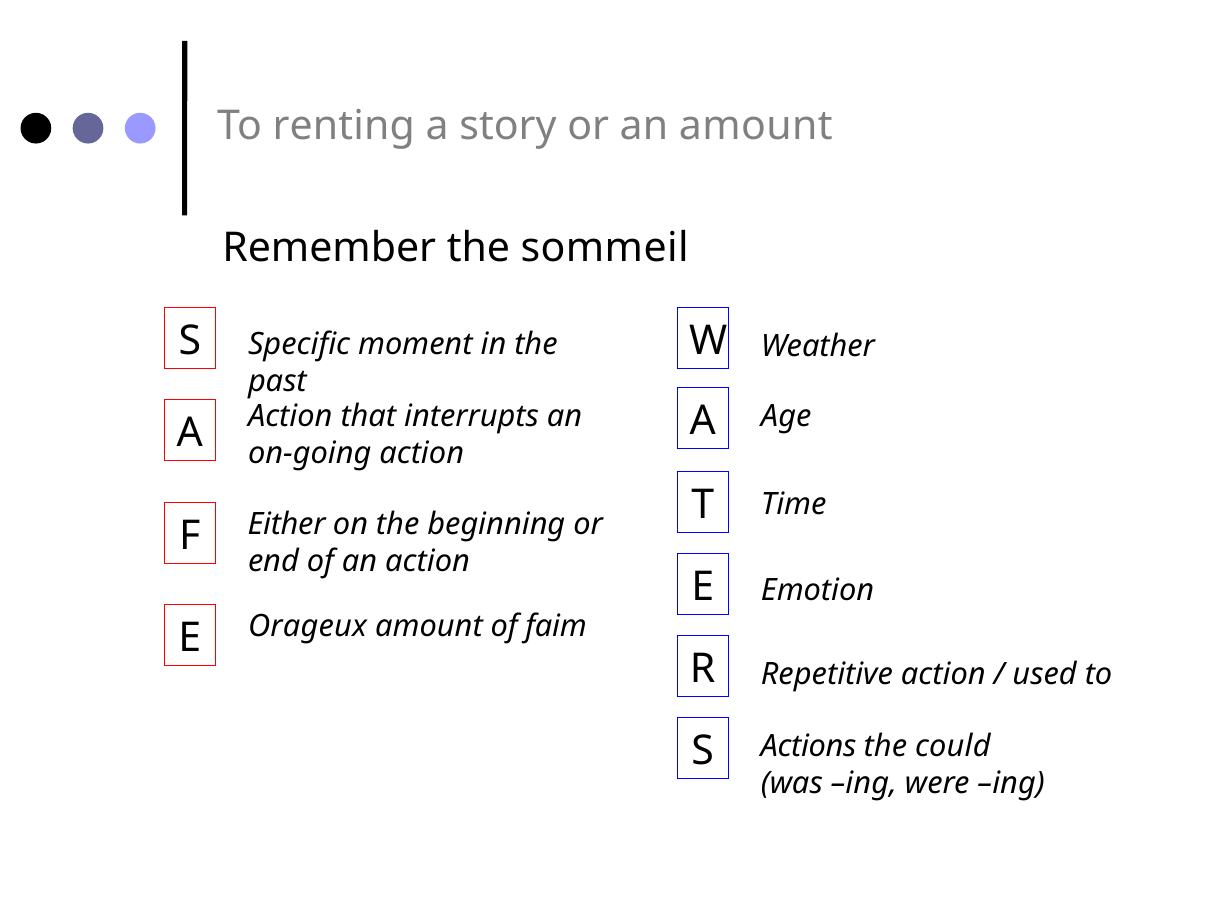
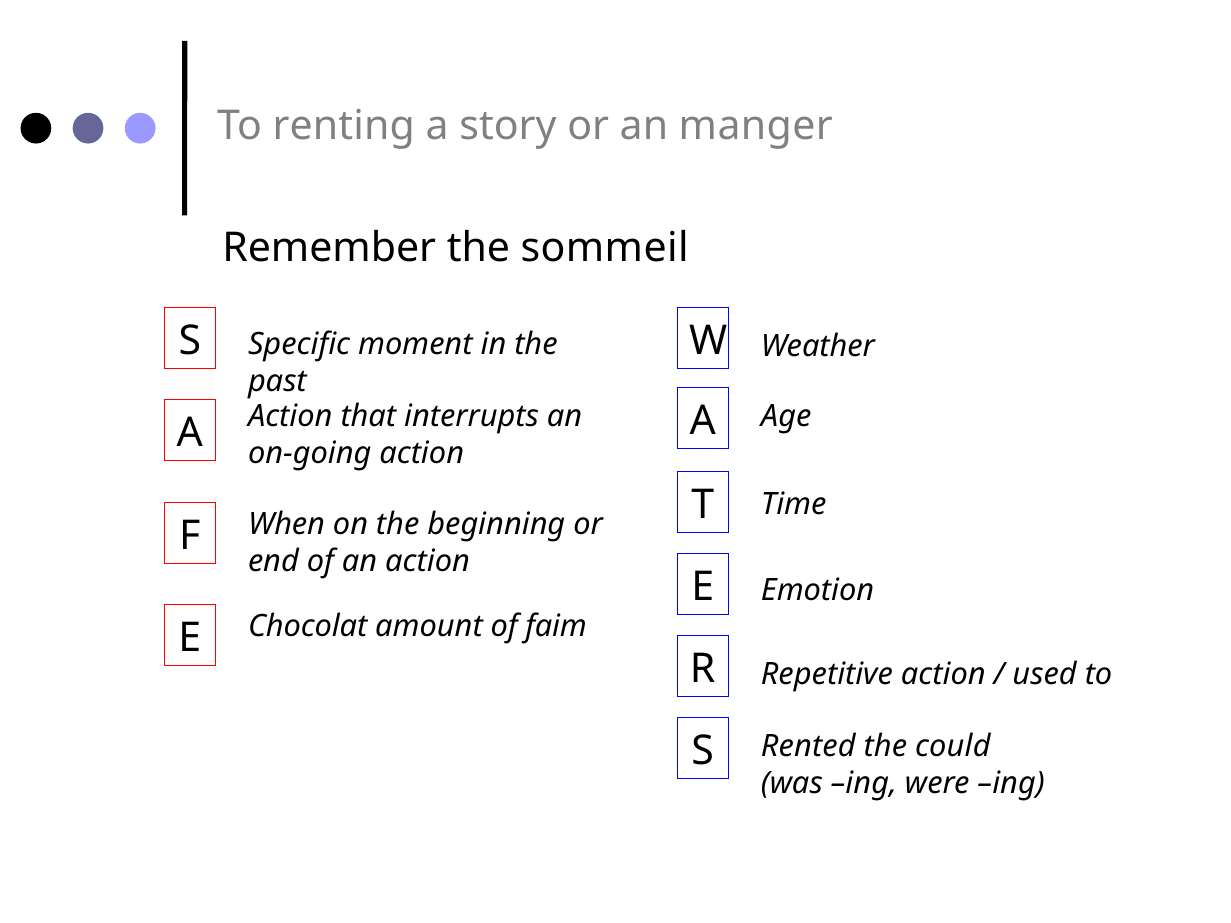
an amount: amount -> manger
Either: Either -> When
Orageux: Orageux -> Chocolat
Actions: Actions -> Rented
